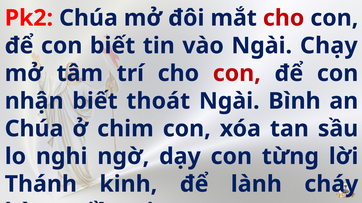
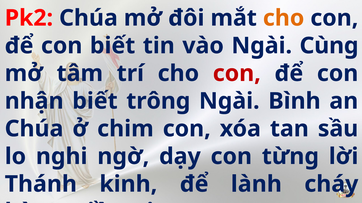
cho at (284, 18) colour: red -> orange
Chạy: Chạy -> Cùng
thoát: thoát -> trông
